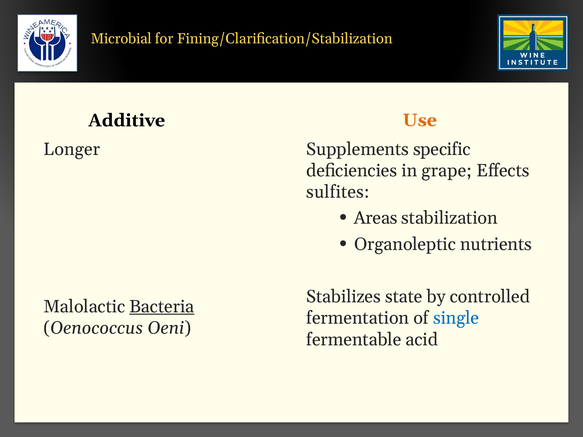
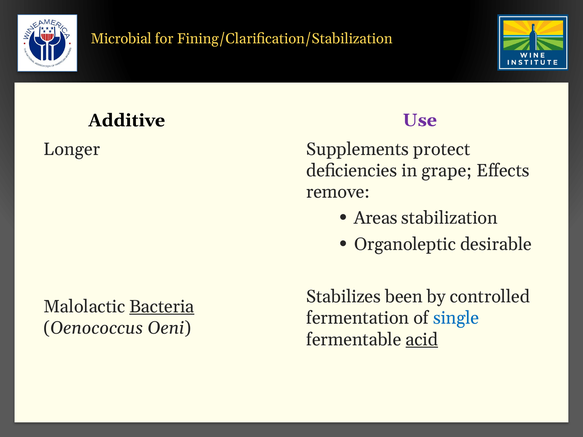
Use colour: orange -> purple
specific: specific -> protect
sulfites: sulfites -> remove
nutrients: nutrients -> desirable
state: state -> been
acid underline: none -> present
